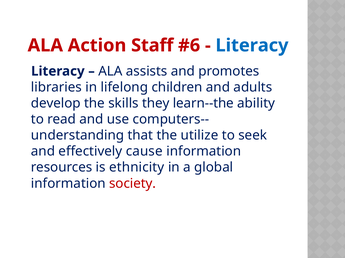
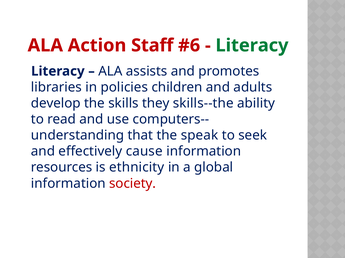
Literacy at (252, 46) colour: blue -> green
lifelong: lifelong -> policies
learn--the: learn--the -> skills--the
utilize: utilize -> speak
